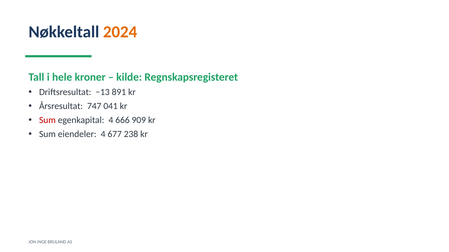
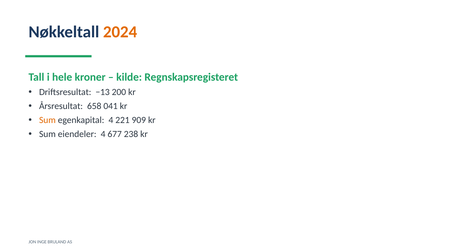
891: 891 -> 200
747: 747 -> 658
Sum at (47, 120) colour: red -> orange
666: 666 -> 221
